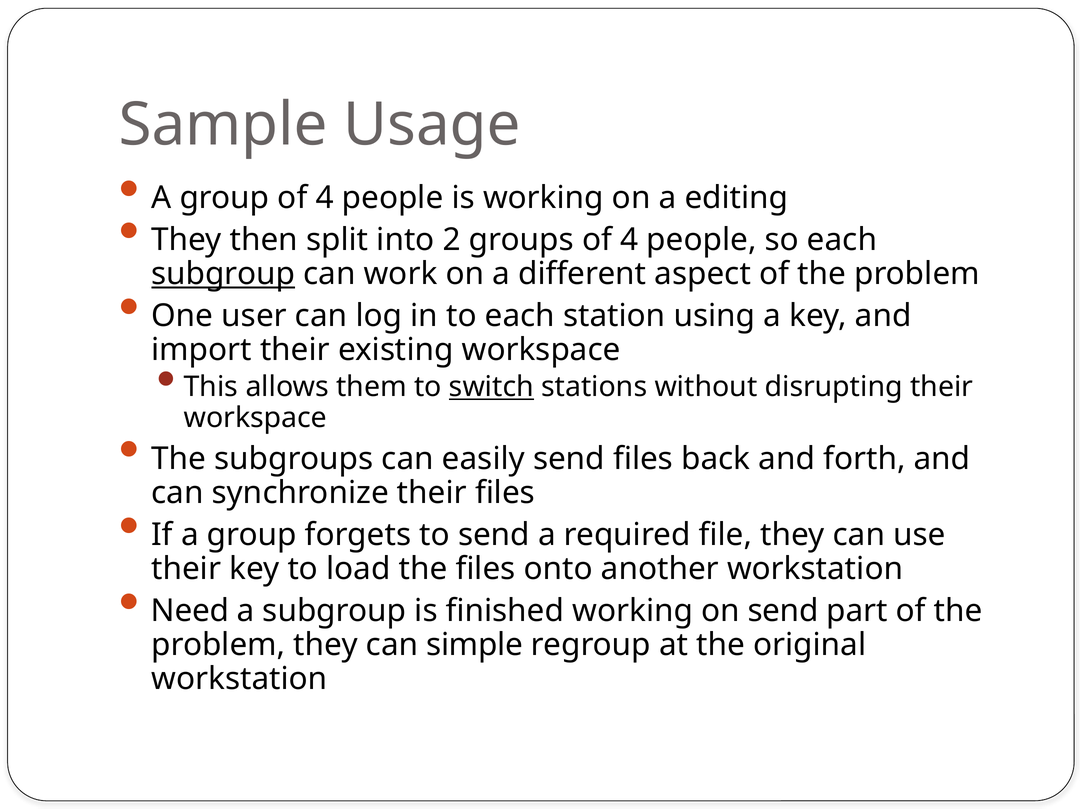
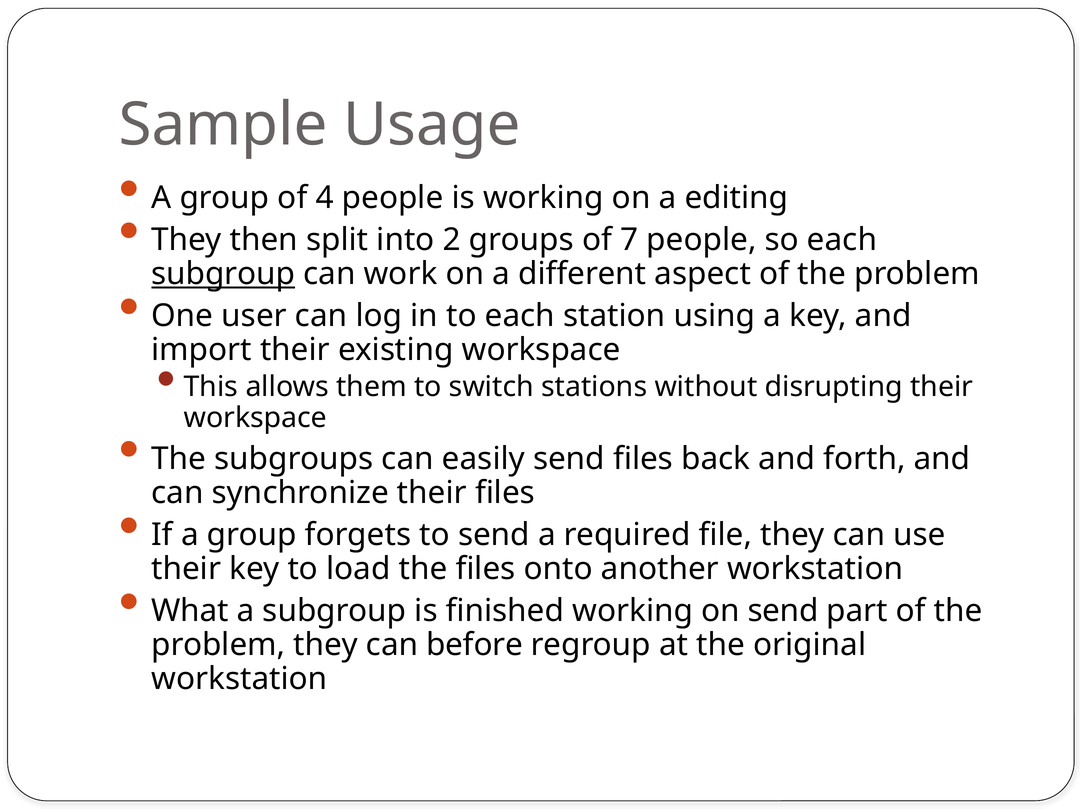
groups of 4: 4 -> 7
switch underline: present -> none
Need: Need -> What
simple: simple -> before
